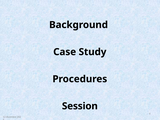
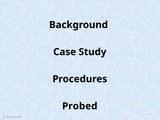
Session: Session -> Probed
